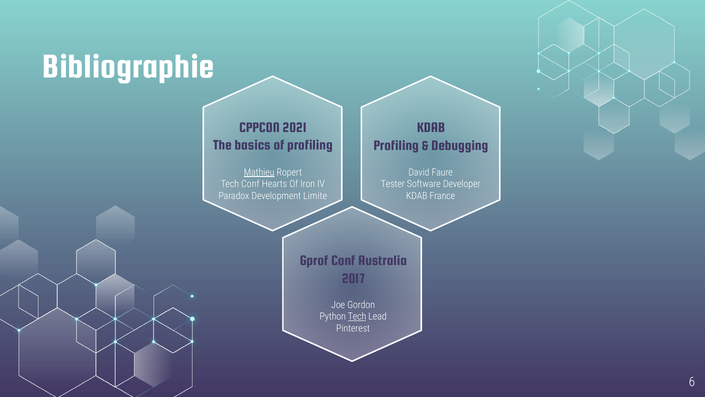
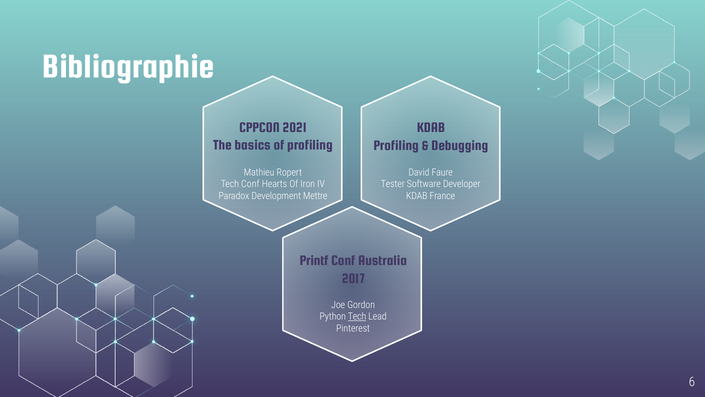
Mathieu underline: present -> none
Limite: Limite -> Mettre
Gprof: Gprof -> Printf
